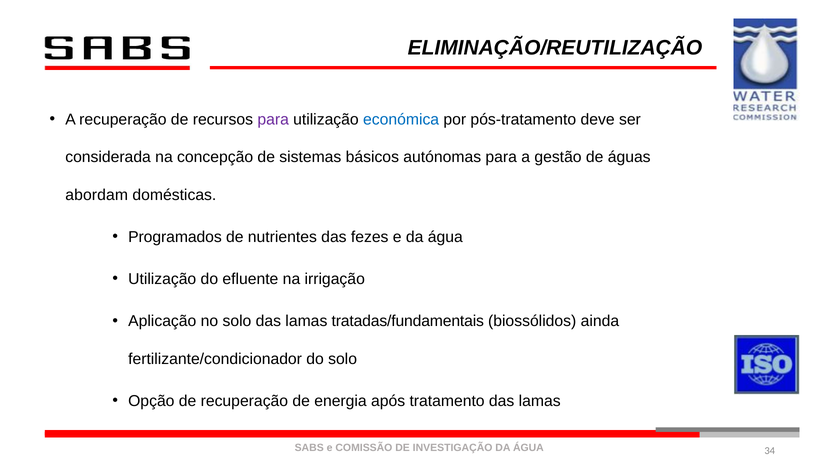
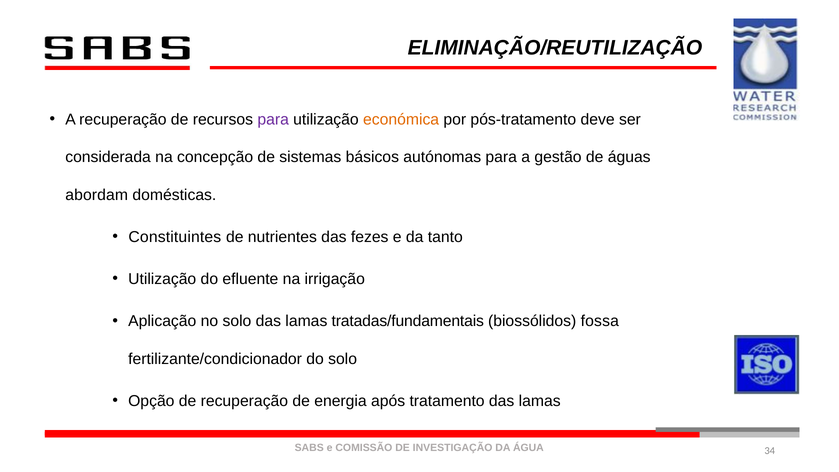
económica colour: blue -> orange
Programados: Programados -> Constituintes
e da água: água -> tanto
ainda: ainda -> fossa
